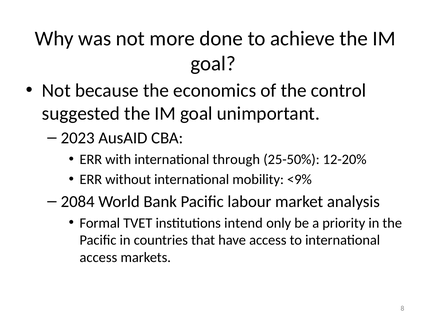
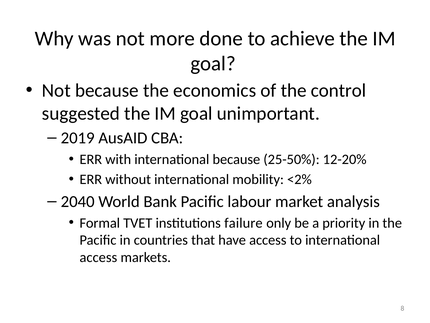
2023: 2023 -> 2019
international through: through -> because
<9%: <9% -> <2%
2084: 2084 -> 2040
intend: intend -> failure
